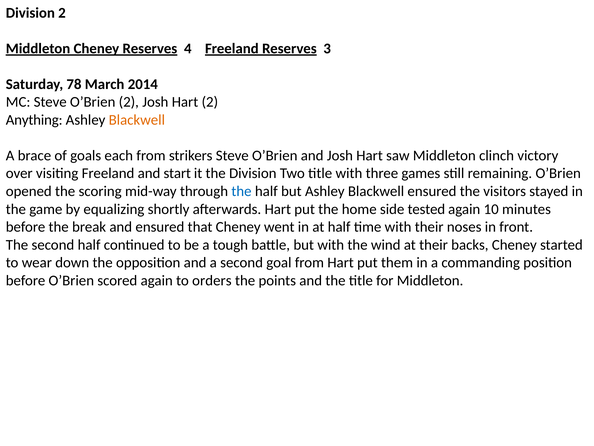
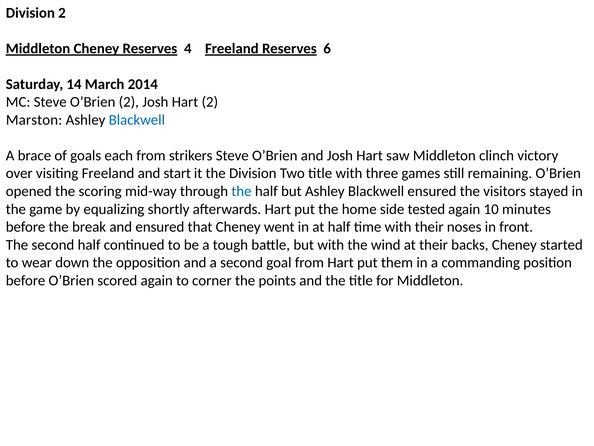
3: 3 -> 6
78: 78 -> 14
Anything: Anything -> Marston
Blackwell at (137, 120) colour: orange -> blue
orders: orders -> corner
